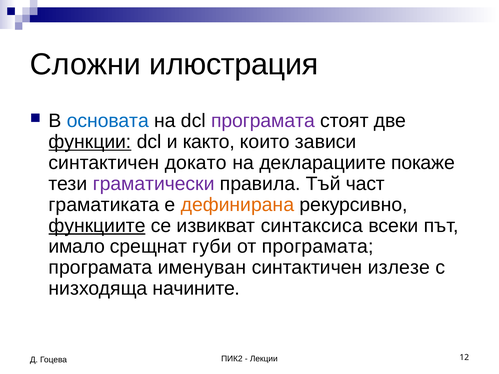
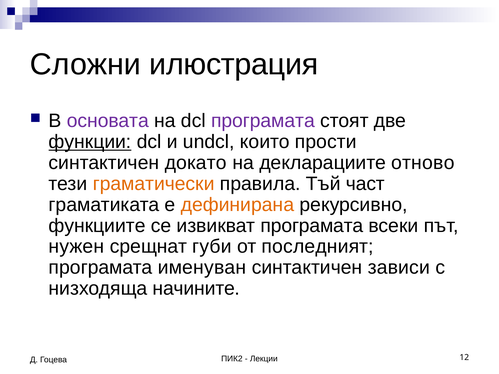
основата colour: blue -> purple
както: както -> undcl
зависи: зависи -> прости
покаже: покаже -> отново
граматически colour: purple -> orange
функциите underline: present -> none
извикват синтаксиса: синтаксиса -> програмата
имало: имало -> нужен
от програмата: програмата -> последният
излезе: излезе -> зависи
